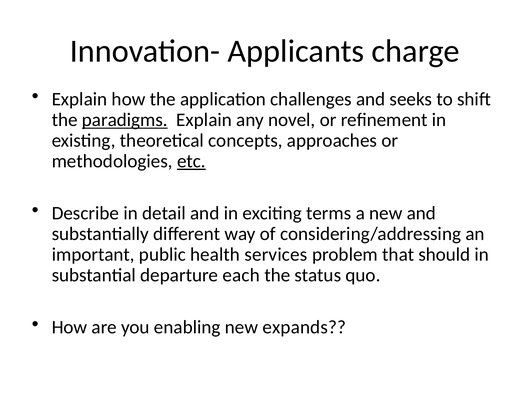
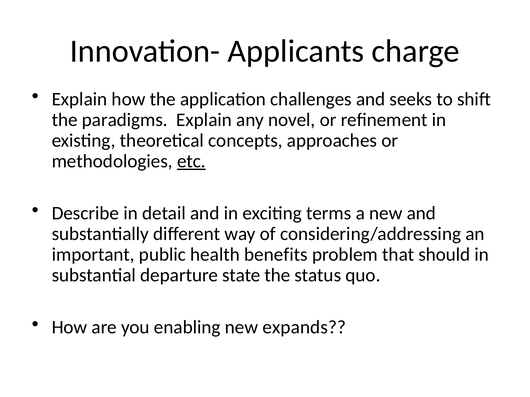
paradigms underline: present -> none
services: services -> benefits
each: each -> state
